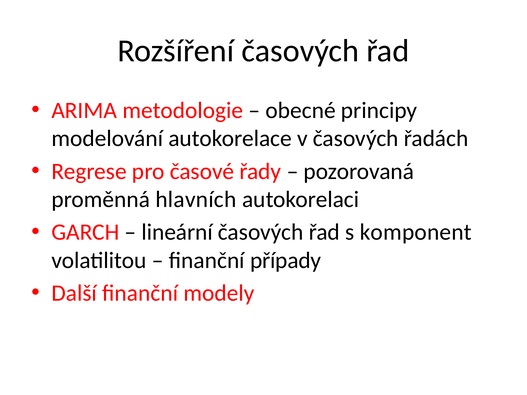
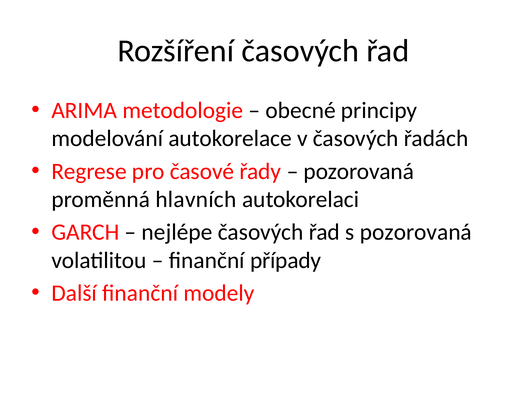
lineární: lineární -> nejlépe
s komponent: komponent -> pozorovaná
